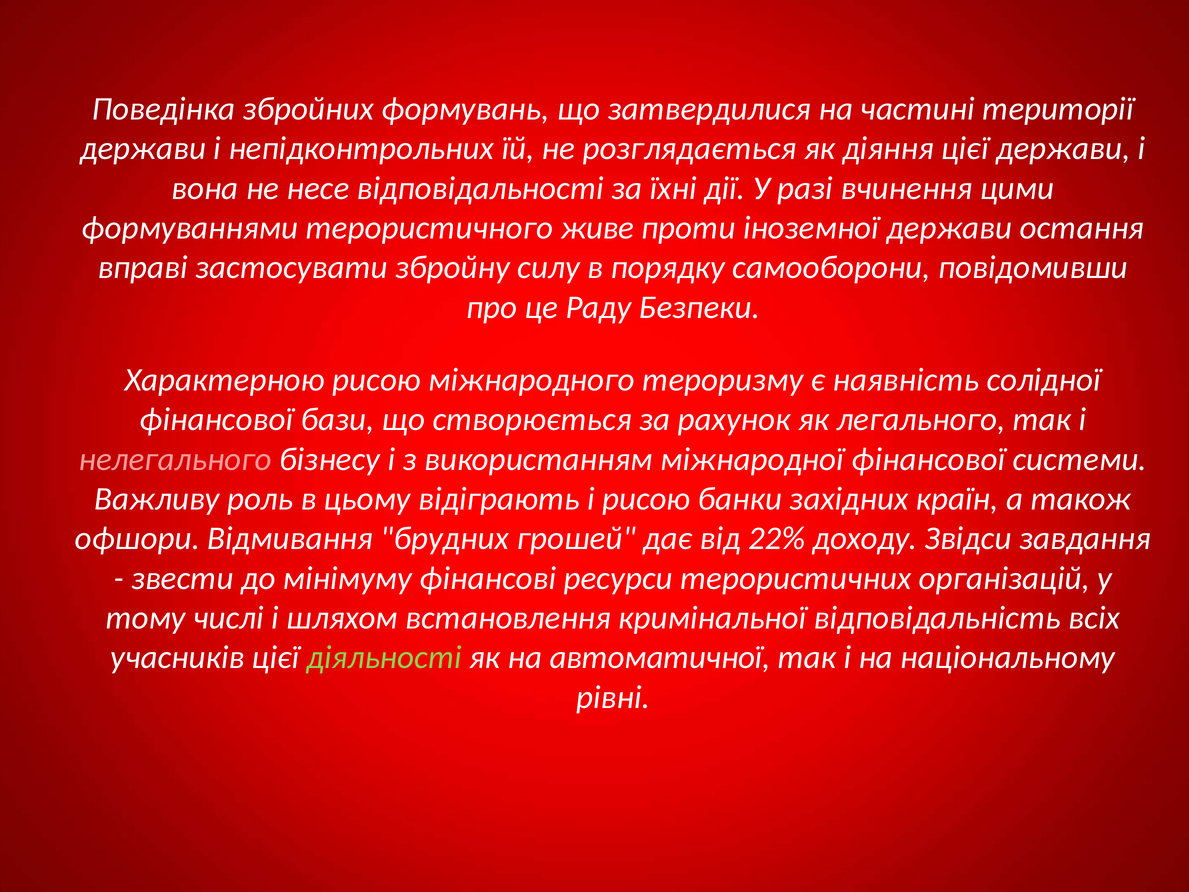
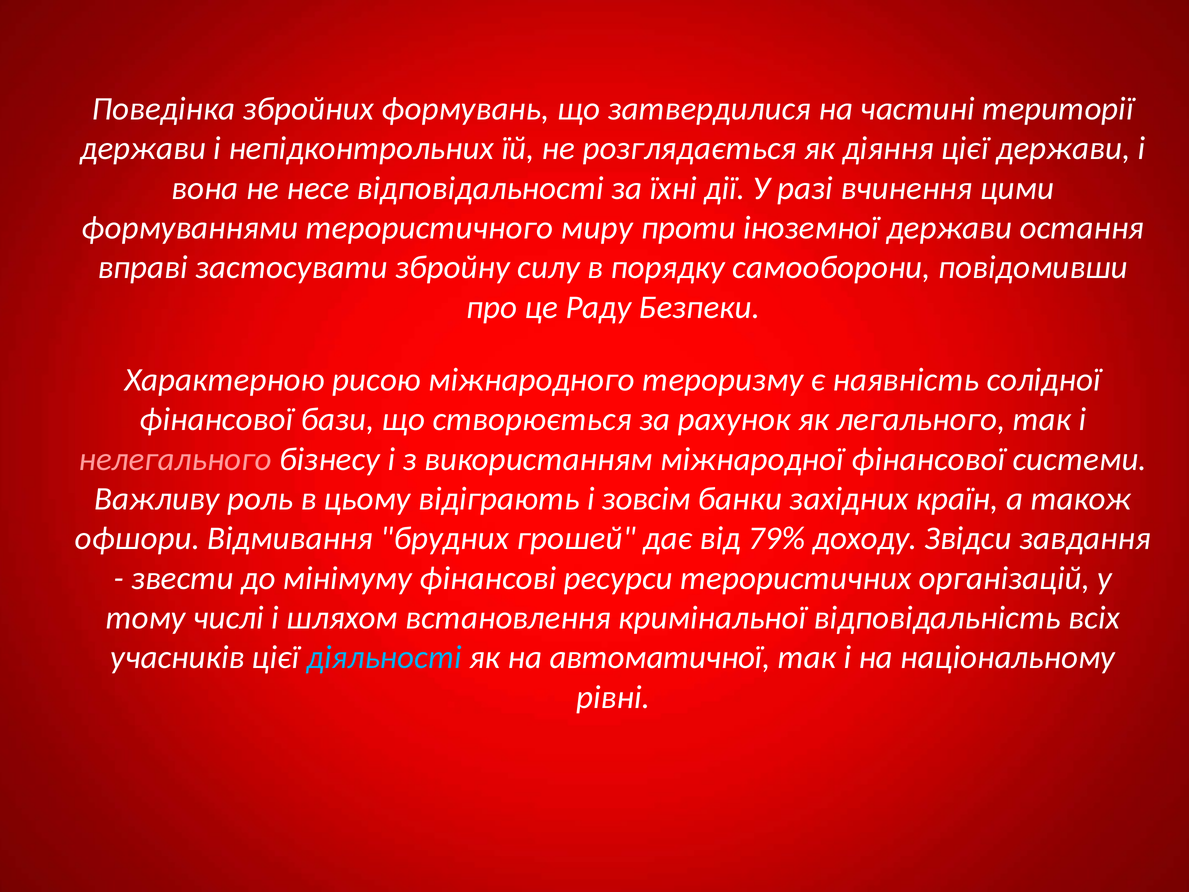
живе: живе -> миру
і рисою: рисою -> зовсім
22%: 22% -> 79%
діяльності colour: light green -> light blue
